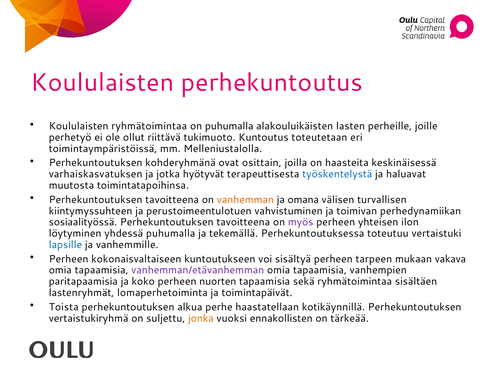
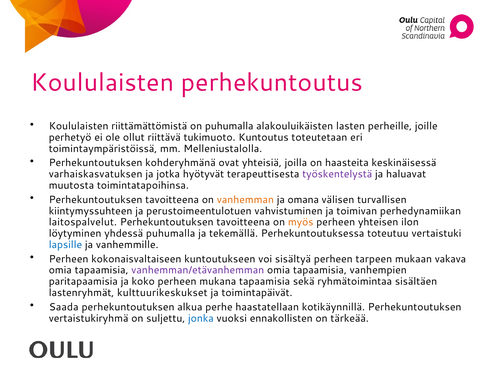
Koululaisten ryhmätoimintaa: ryhmätoimintaa -> riittämättömistä
osittain: osittain -> yhteisiä
työskentelystä colour: blue -> purple
sosiaalityössä: sosiaalityössä -> laitospalvelut
myös colour: purple -> orange
nuorten: nuorten -> mukana
lomaperhetoiminta: lomaperhetoiminta -> kulttuurikeskukset
Toista: Toista -> Saada
jonka colour: orange -> blue
